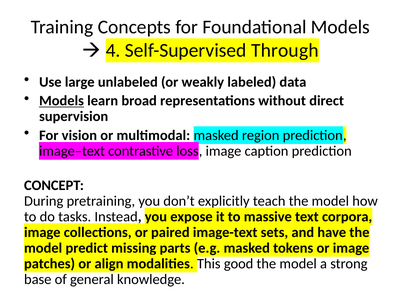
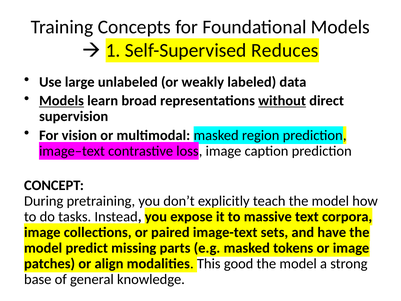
4: 4 -> 1
Through: Through -> Reduces
without underline: none -> present
